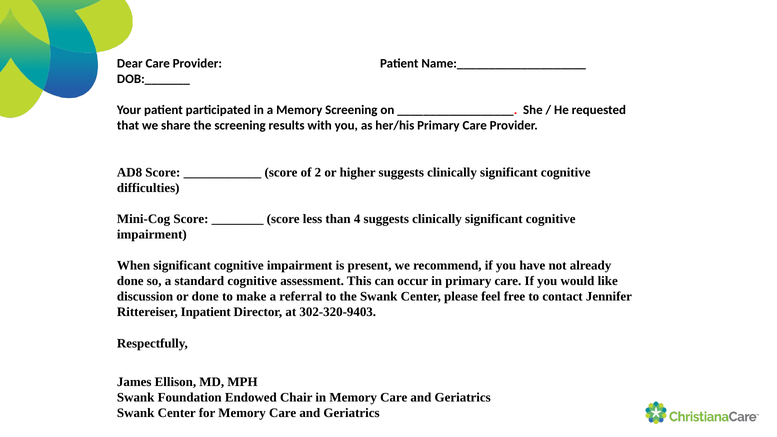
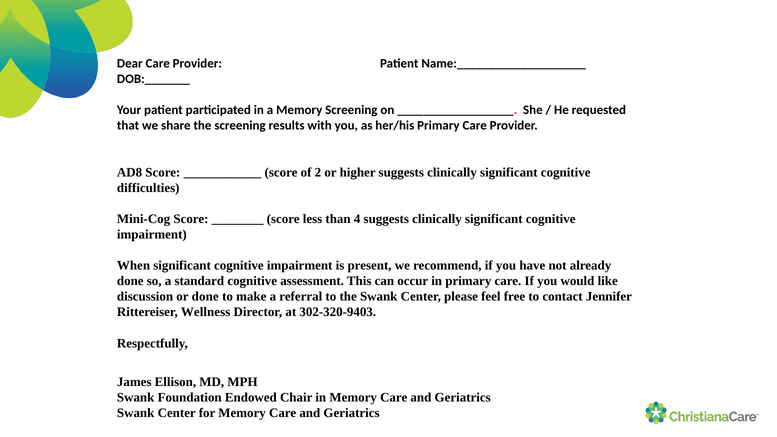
Inpatient: Inpatient -> Wellness
